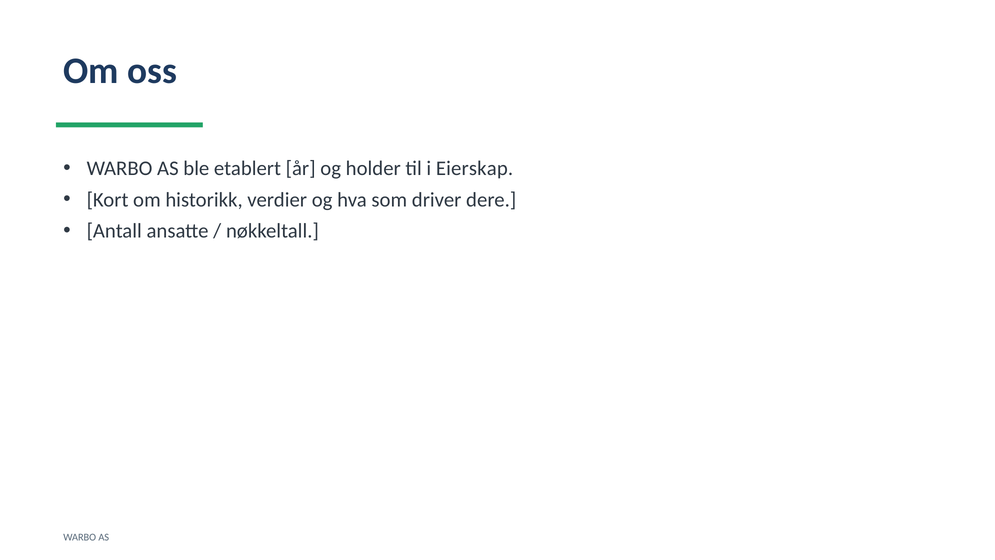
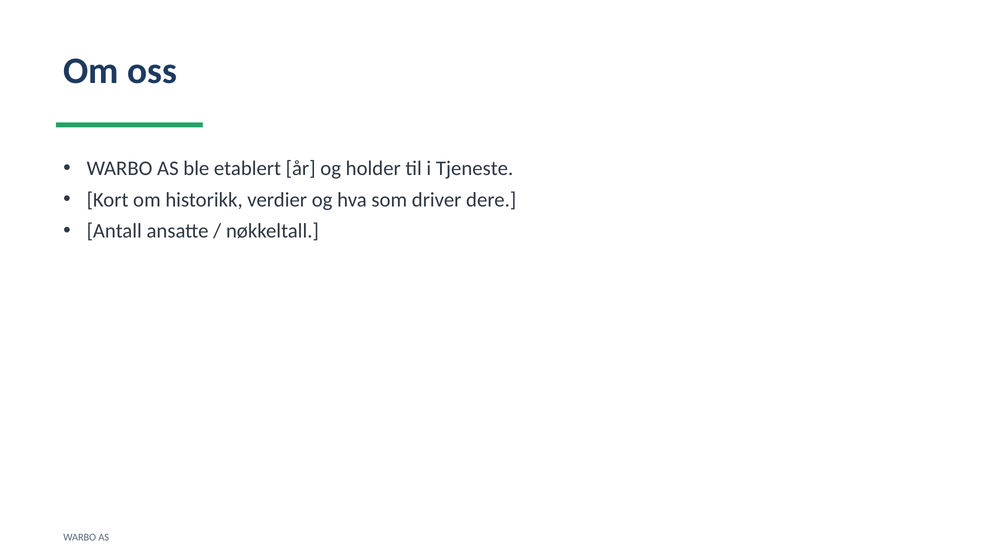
Eierskap: Eierskap -> Tjeneste
